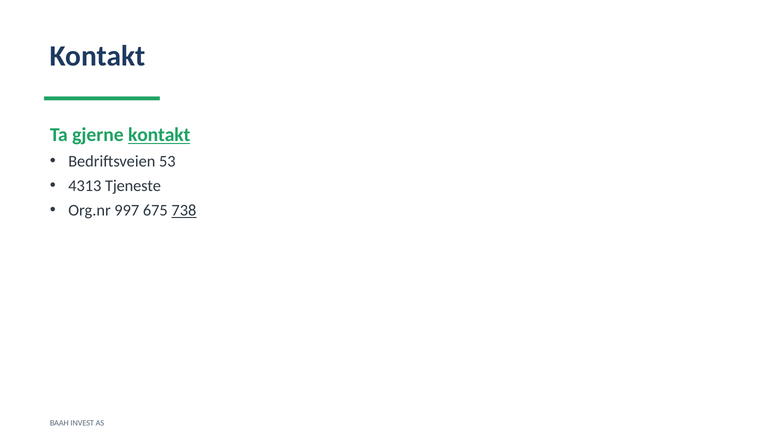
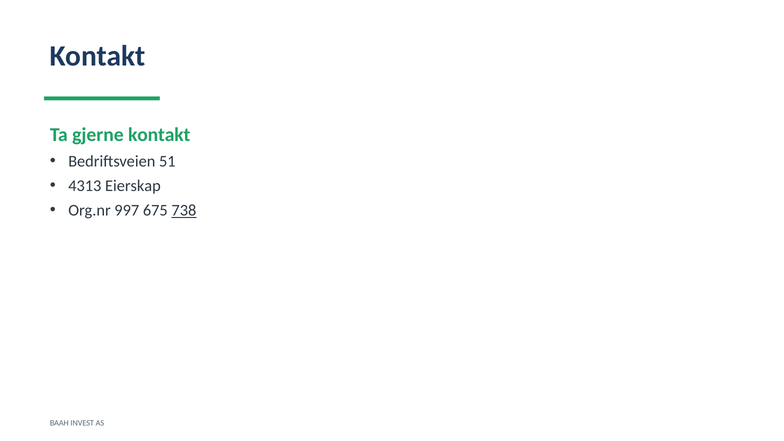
kontakt at (159, 135) underline: present -> none
53: 53 -> 51
Tjeneste: Tjeneste -> Eierskap
